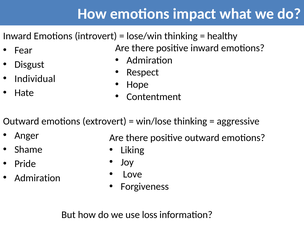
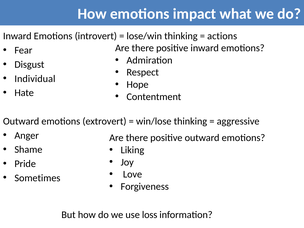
healthy: healthy -> actions
Admiration at (37, 178): Admiration -> Sometimes
